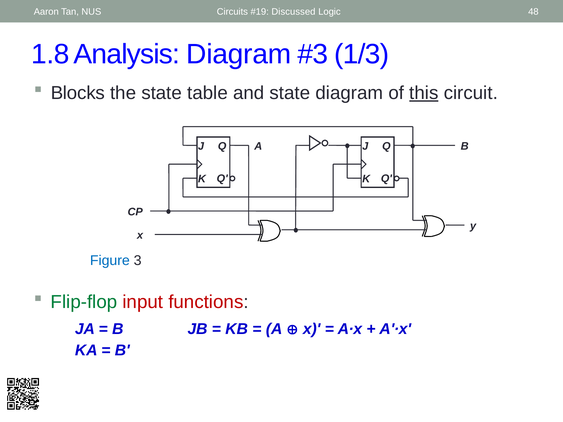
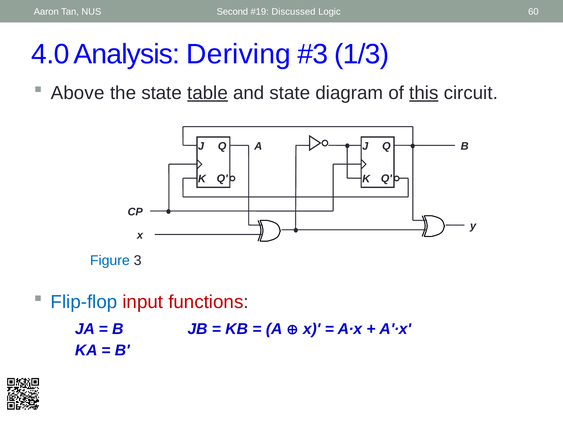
Circuits: Circuits -> Second
48: 48 -> 60
1.8: 1.8 -> 4.0
Analysis Diagram: Diagram -> Deriving
Blocks: Blocks -> Above
table underline: none -> present
Flip-flop colour: green -> blue
